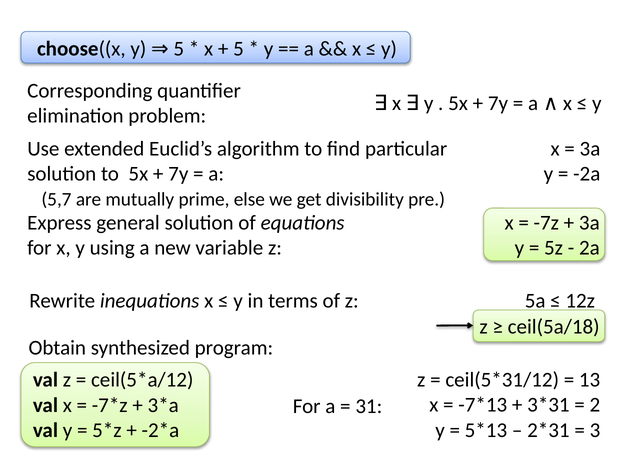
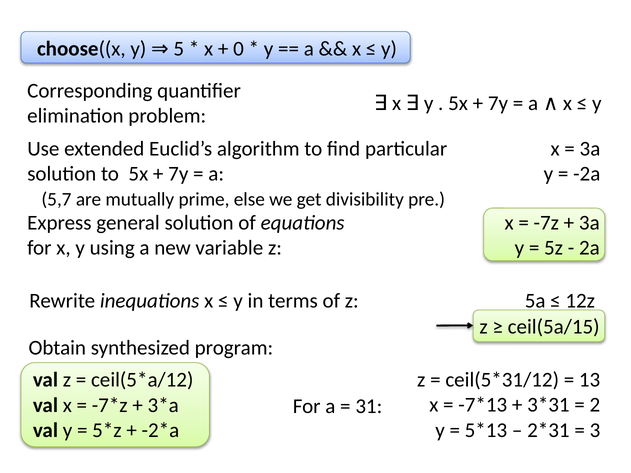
5 at (238, 49): 5 -> 0
ceil(5a/18: ceil(5a/18 -> ceil(5a/15
